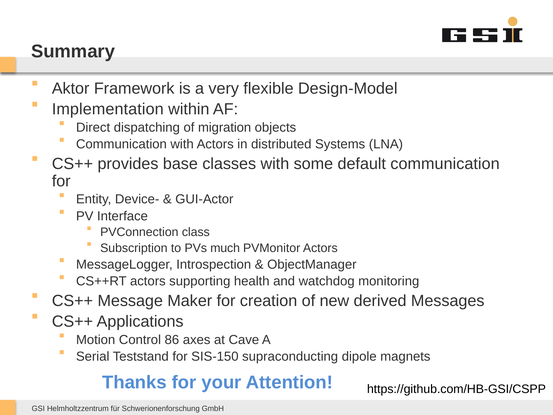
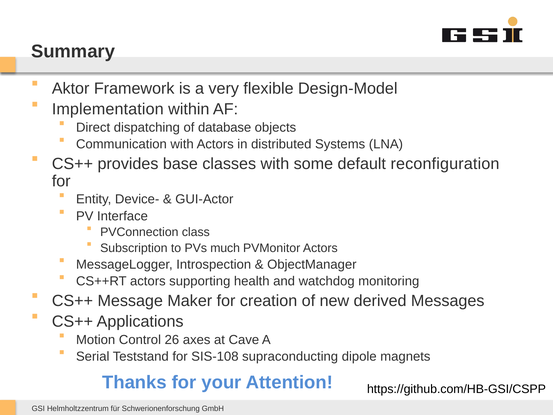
migration: migration -> database
default communication: communication -> reconfiguration
86: 86 -> 26
SIS-150: SIS-150 -> SIS-108
